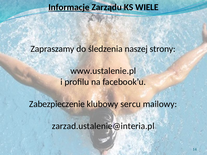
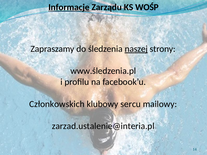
WIELE: WIELE -> WOŚP
naszej underline: none -> present
www.ustalenie.pl: www.ustalenie.pl -> www.śledzenia.pl
Zabezpieczenie: Zabezpieczenie -> Członkowskich
